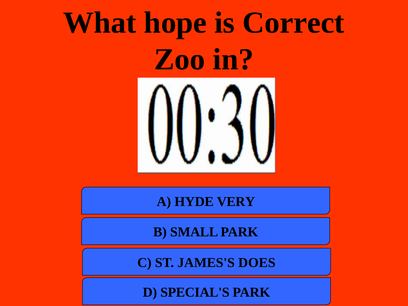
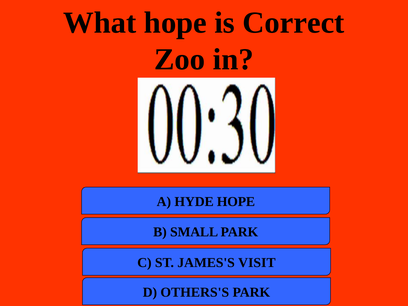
HYDE VERY: VERY -> HOPE
DOES: DOES -> VISIT
SPECIAL'S: SPECIAL'S -> OTHERS'S
